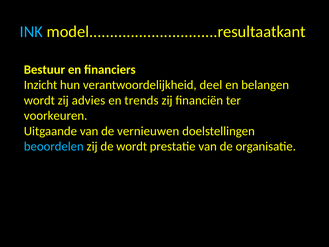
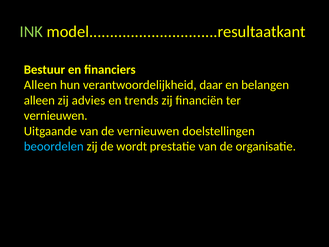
INK colour: light blue -> light green
Inzicht at (41, 85): Inzicht -> Alleen
deel: deel -> daar
wordt at (39, 100): wordt -> alleen
voorkeuren at (56, 116): voorkeuren -> vernieuwen
